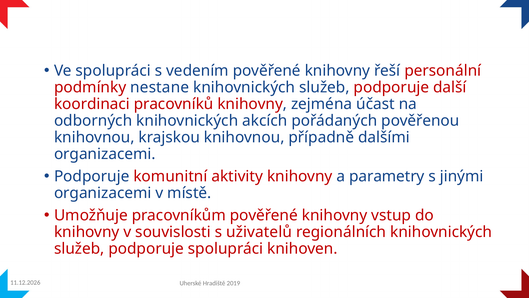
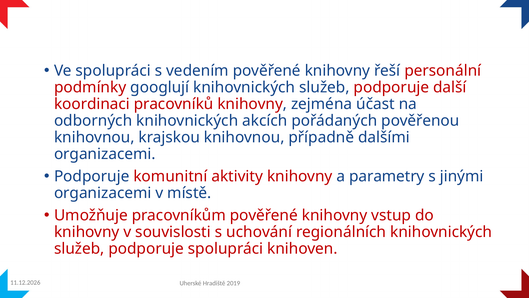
nestane: nestane -> googlují
uživatelů: uživatelů -> uchování
